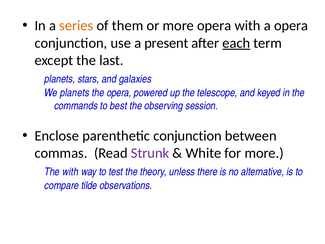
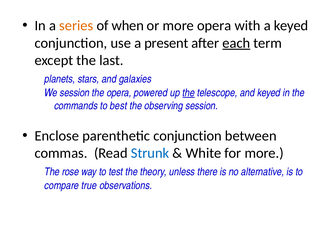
them: them -> when
a opera: opera -> keyed
We planets: planets -> session
the at (189, 93) underline: none -> present
Strunk colour: purple -> blue
The with: with -> rose
tilde: tilde -> true
